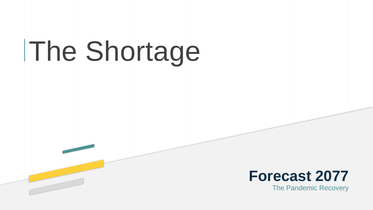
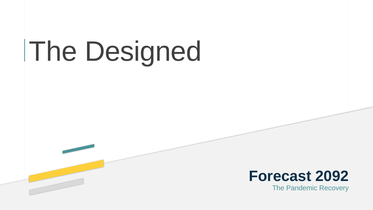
Shortage: Shortage -> Designed
2077: 2077 -> 2092
